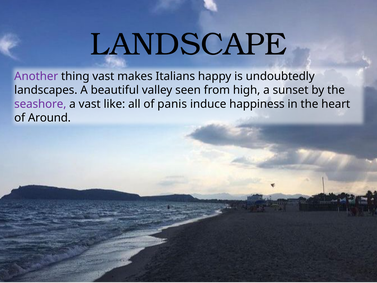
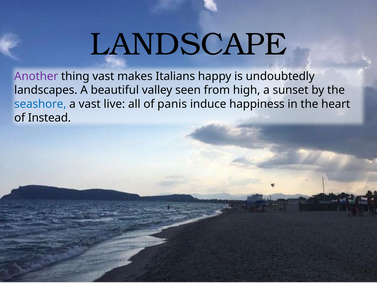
seashore colour: purple -> blue
like: like -> live
Around: Around -> Instead
